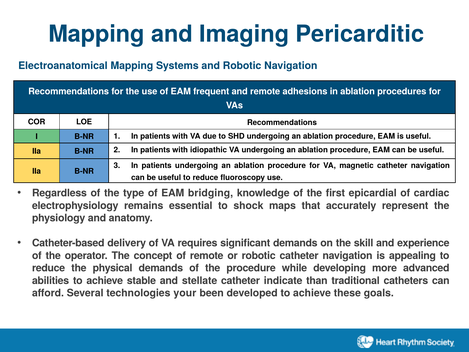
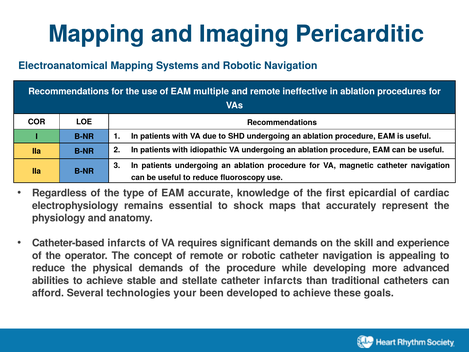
frequent: frequent -> multiple
adhesions: adhesions -> ineffective
bridging: bridging -> accurate
Catheter-based delivery: delivery -> infarcts
catheter indicate: indicate -> infarcts
